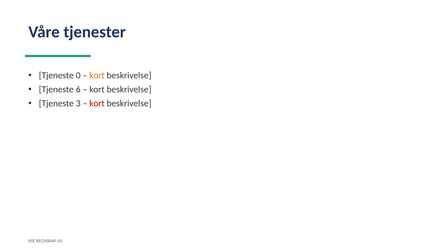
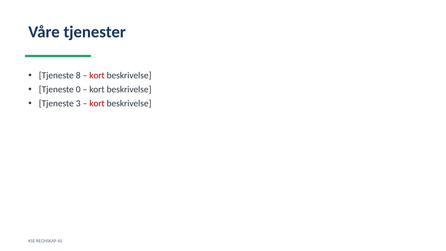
0: 0 -> 8
kort at (97, 76) colour: orange -> red
6: 6 -> 0
